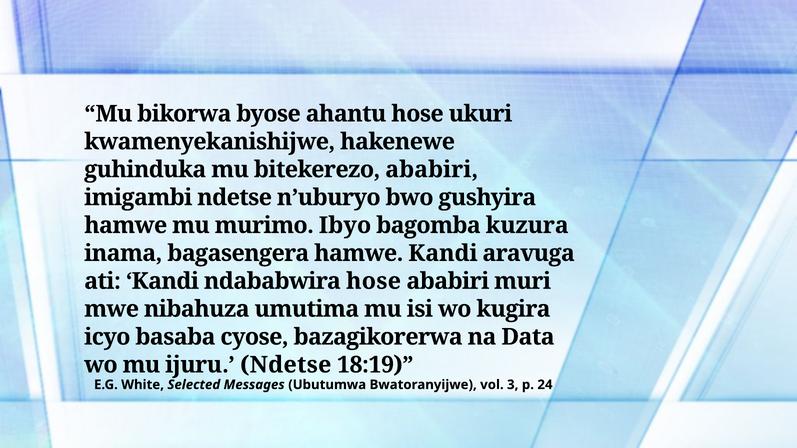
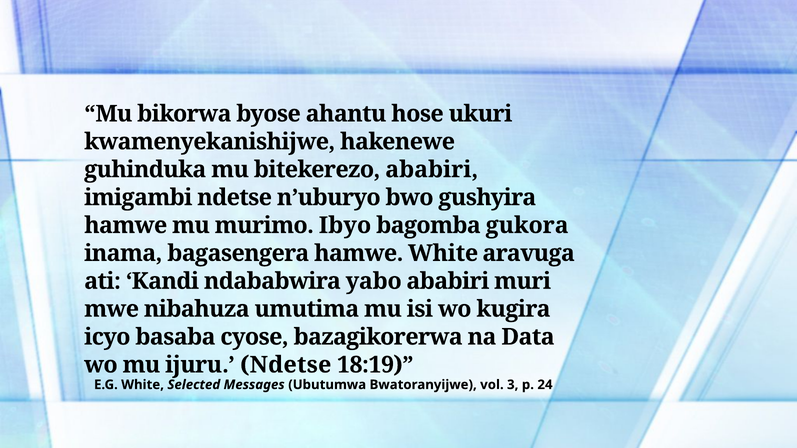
kuzura: kuzura -> gukora
hamwe Kandi: Kandi -> White
ndababwira hose: hose -> yabo
